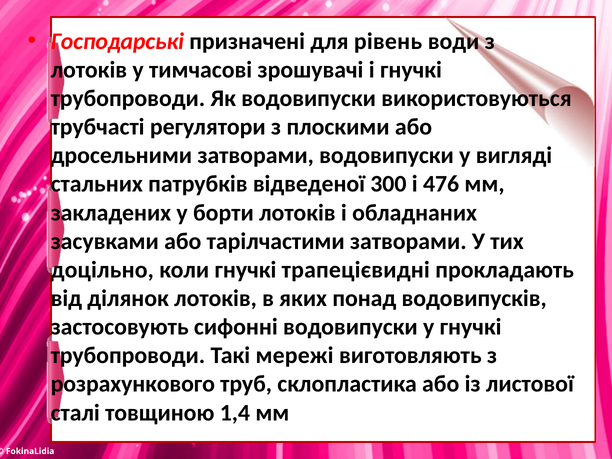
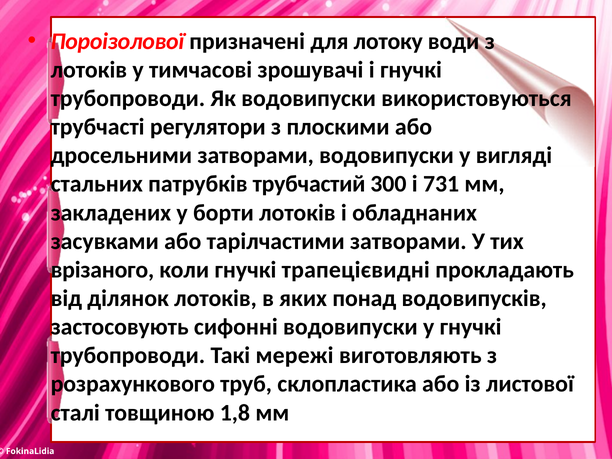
Господарські: Господарські -> Пороізолової
рівень: рівень -> лотоку
відведеної: відведеної -> трубчастий
476: 476 -> 731
доцільно: доцільно -> врізаного
1,4: 1,4 -> 1,8
